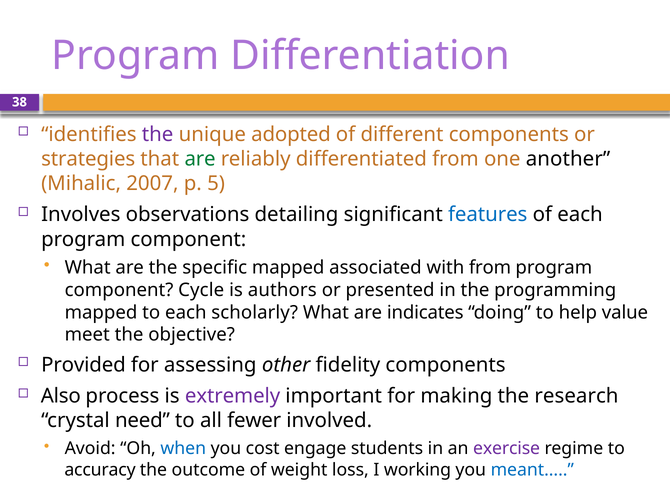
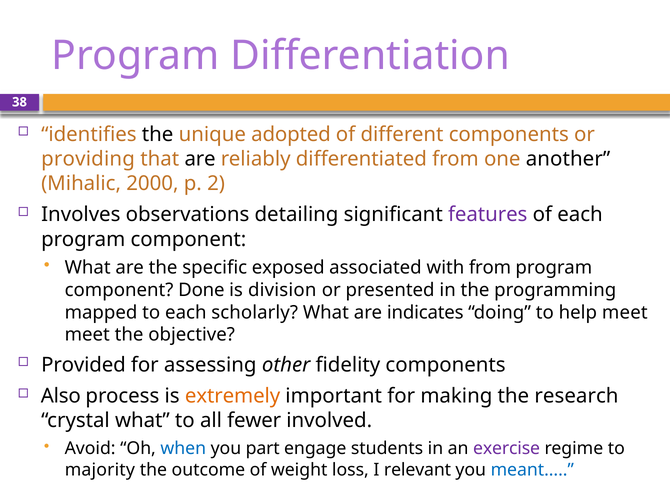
the at (158, 134) colour: purple -> black
strategies: strategies -> providing
are at (200, 159) colour: green -> black
2007: 2007 -> 2000
5: 5 -> 2
features colour: blue -> purple
specific mapped: mapped -> exposed
Cycle: Cycle -> Done
authors: authors -> division
help value: value -> meet
extremely colour: purple -> orange
crystal need: need -> what
cost: cost -> part
accuracy: accuracy -> majority
working: working -> relevant
